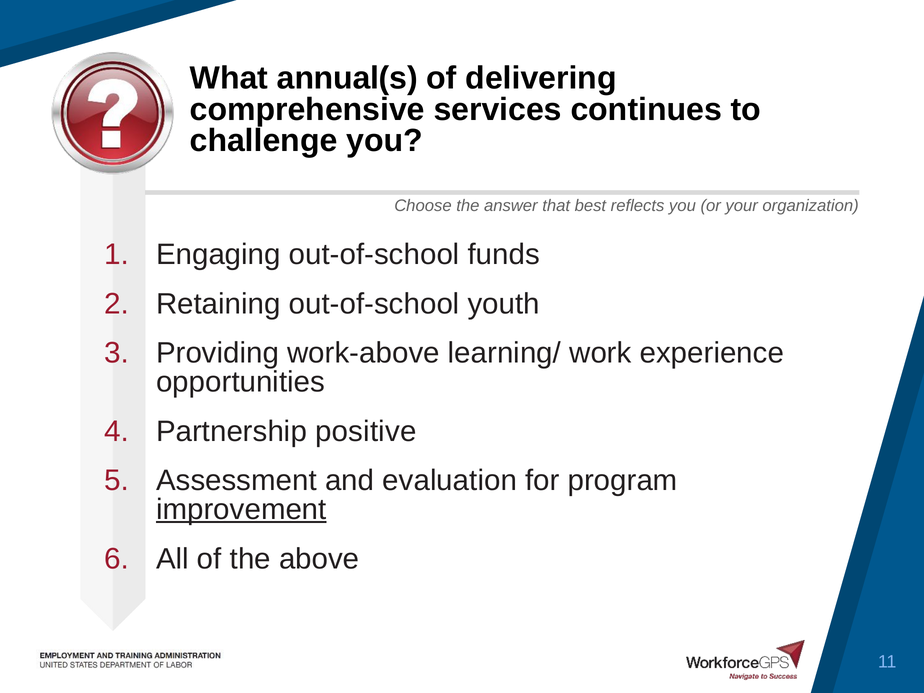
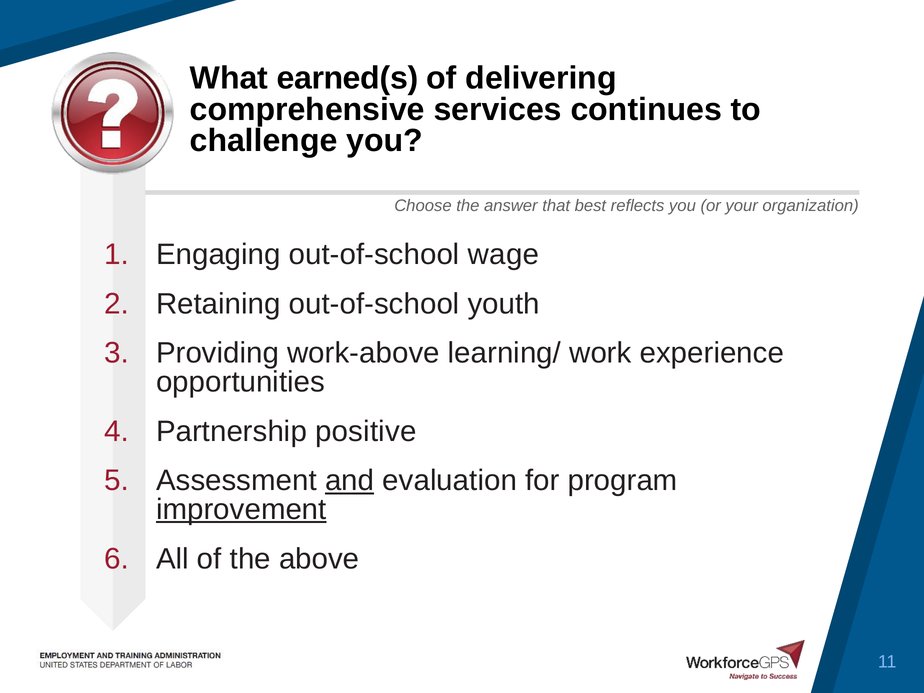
annual(s: annual(s -> earned(s
funds: funds -> wage
and underline: none -> present
